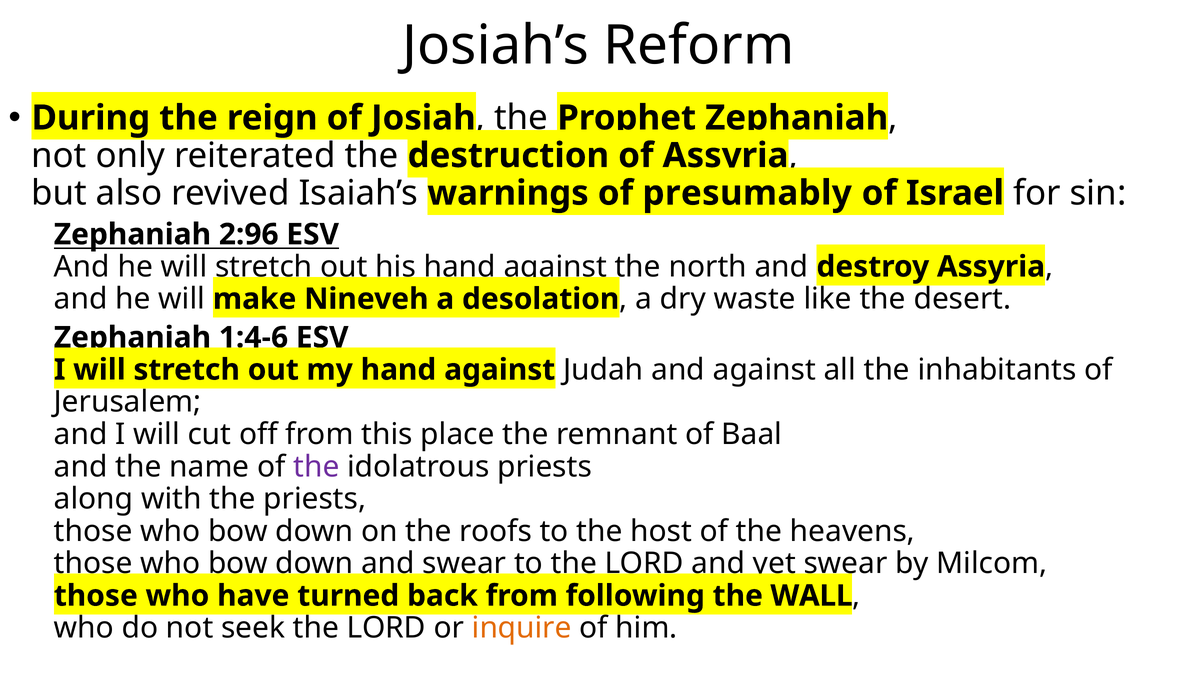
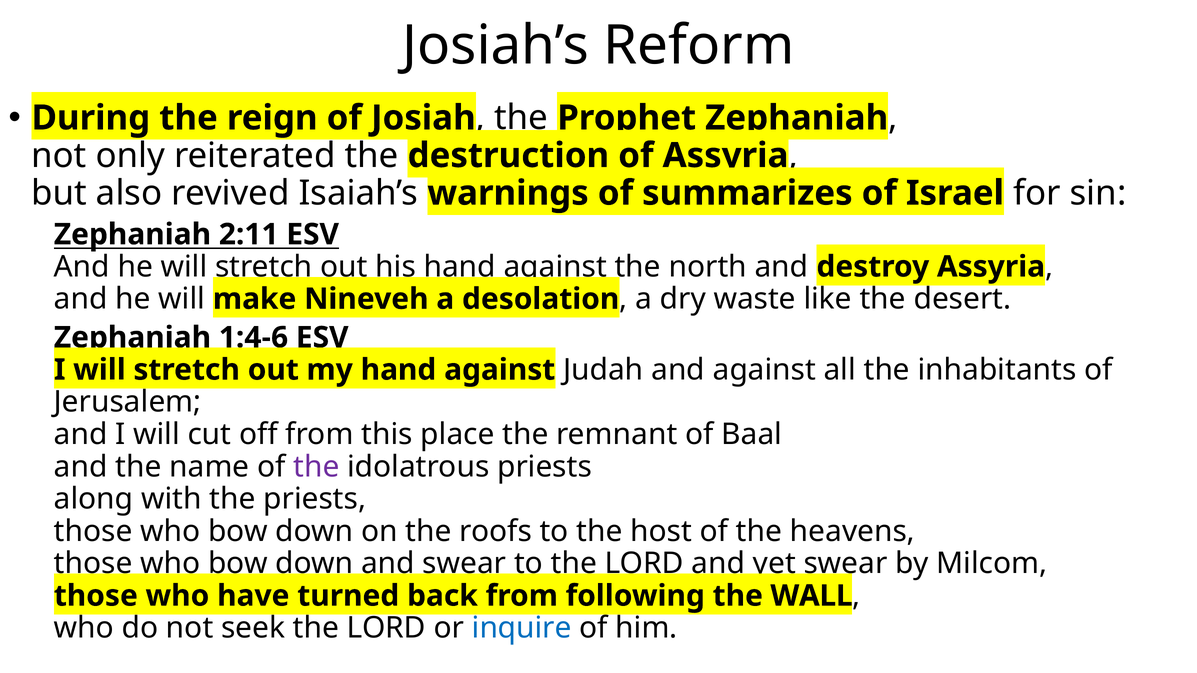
presumably: presumably -> summarizes
2:96: 2:96 -> 2:11
inquire colour: orange -> blue
